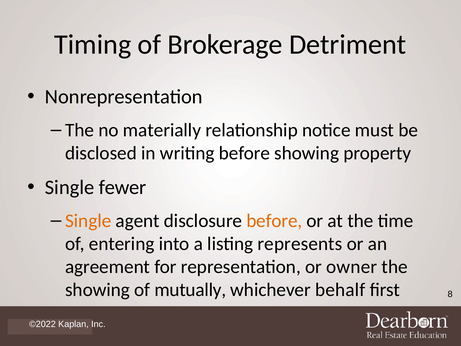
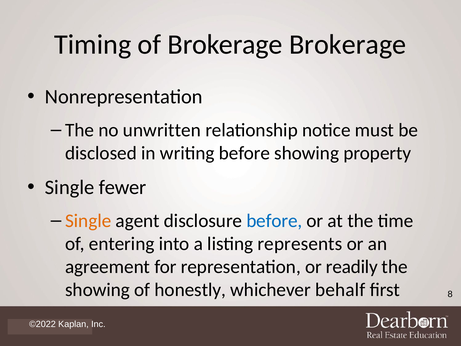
Brokerage Detriment: Detriment -> Brokerage
materially: materially -> unwritten
before at (274, 221) colour: orange -> blue
owner: owner -> readily
mutually: mutually -> honestly
